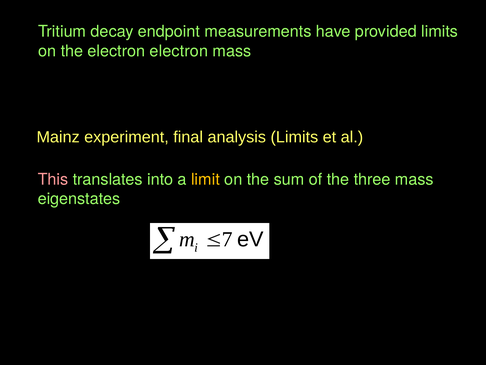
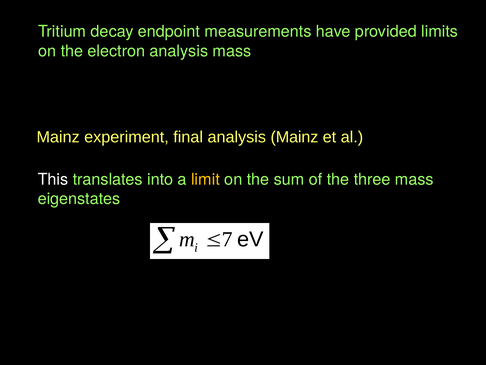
electron electron: electron -> analysis
analysis Limits: Limits -> Mainz
This colour: pink -> white
